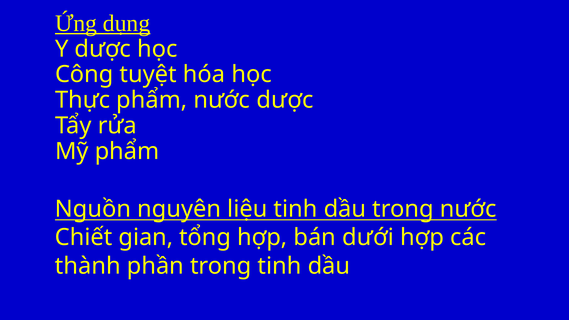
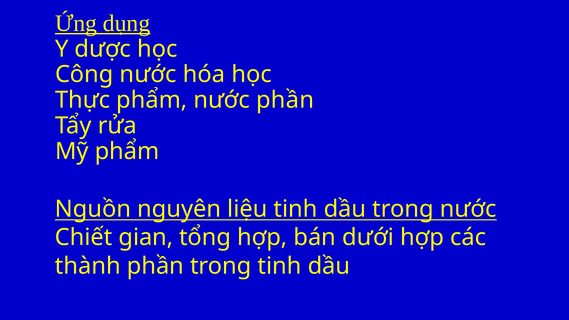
Công tuyệt: tuyệt -> nước
nước dược: dược -> phần
